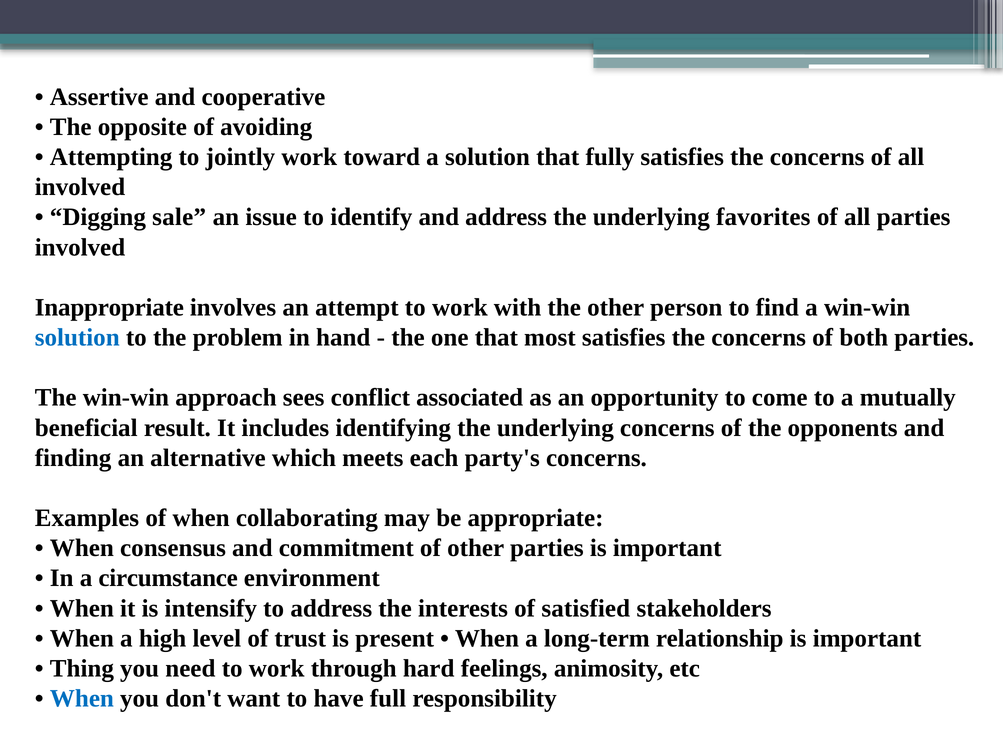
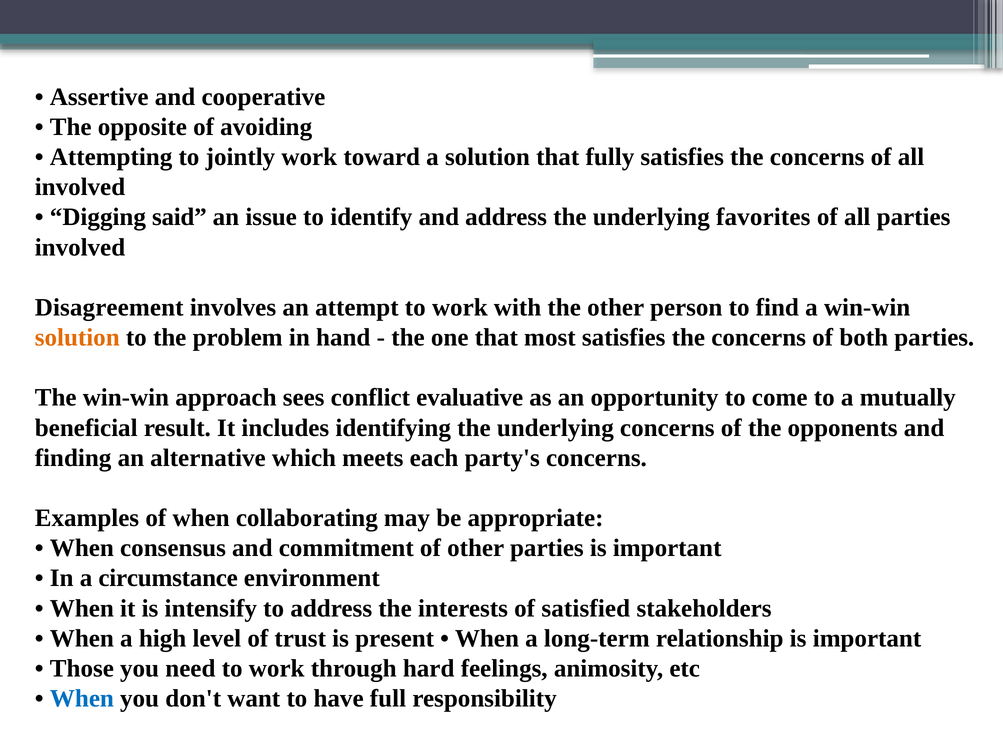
sale: sale -> said
Inappropriate: Inappropriate -> Disagreement
solution at (77, 338) colour: blue -> orange
associated: associated -> evaluative
Thing: Thing -> Those
